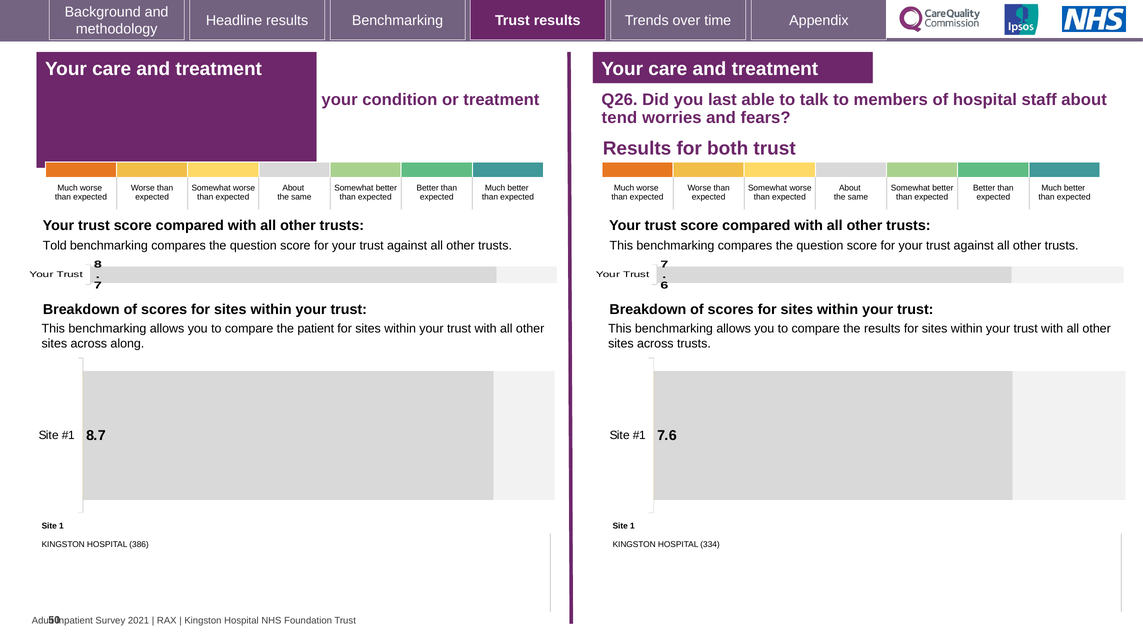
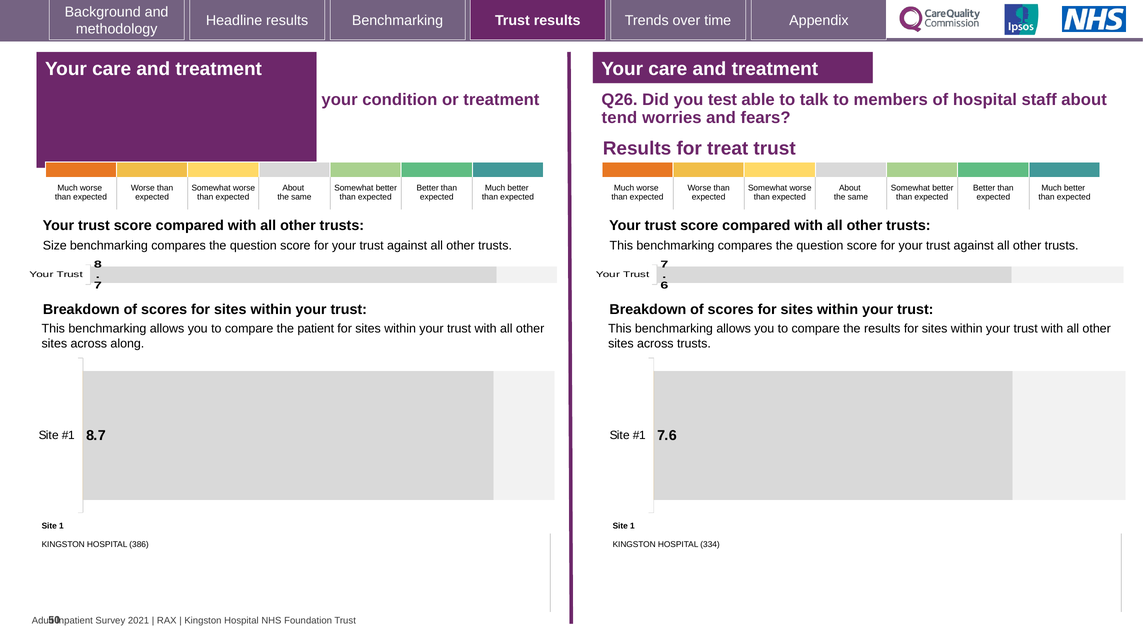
last: last -> test
both: both -> treat
Told: Told -> Size
